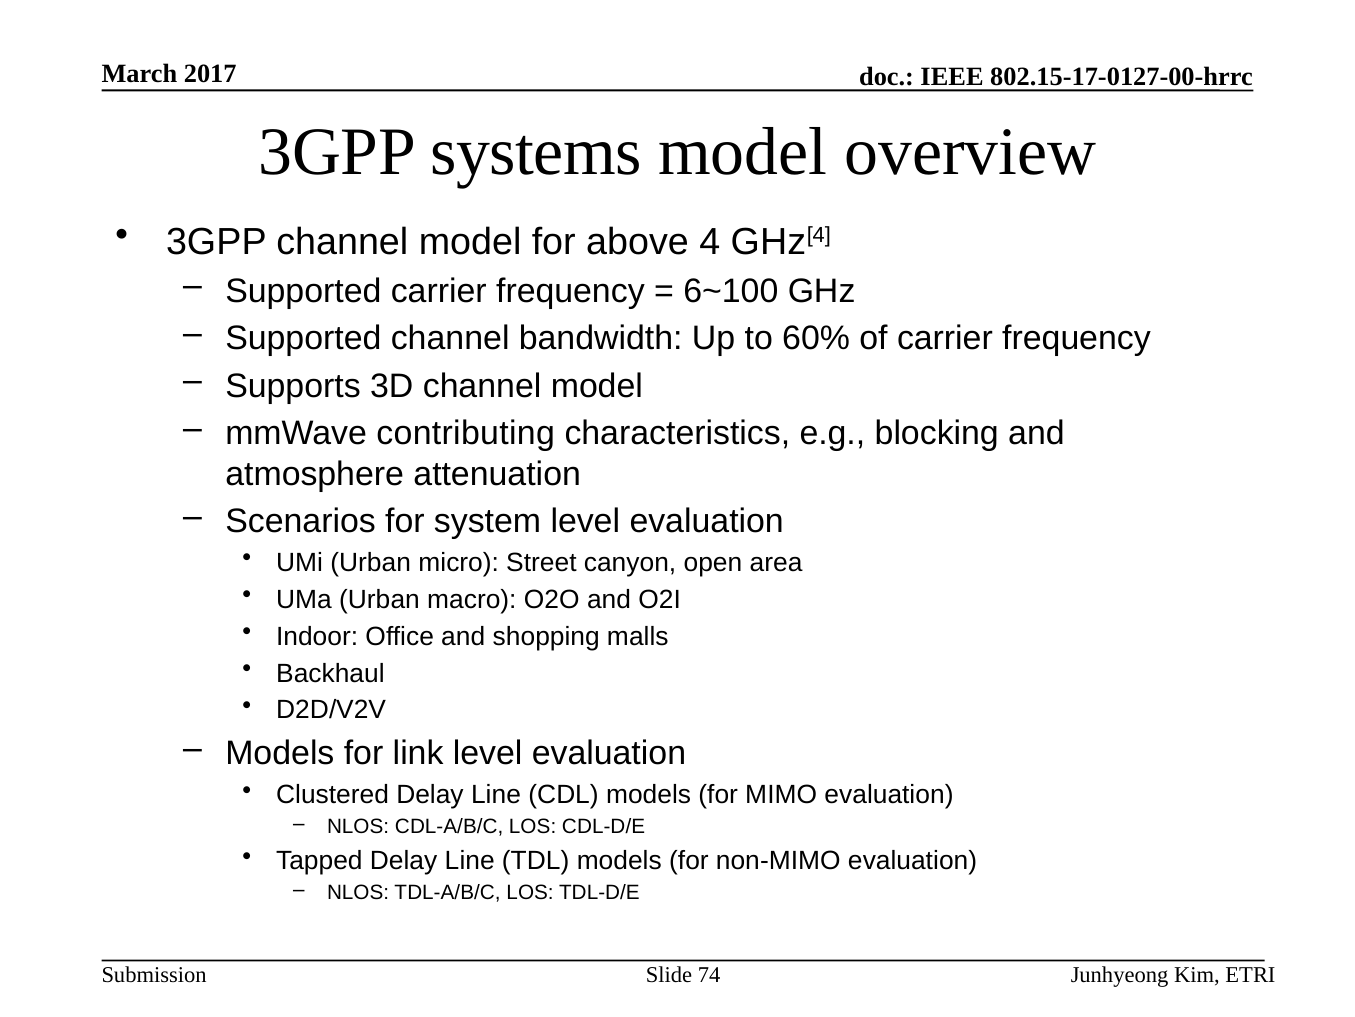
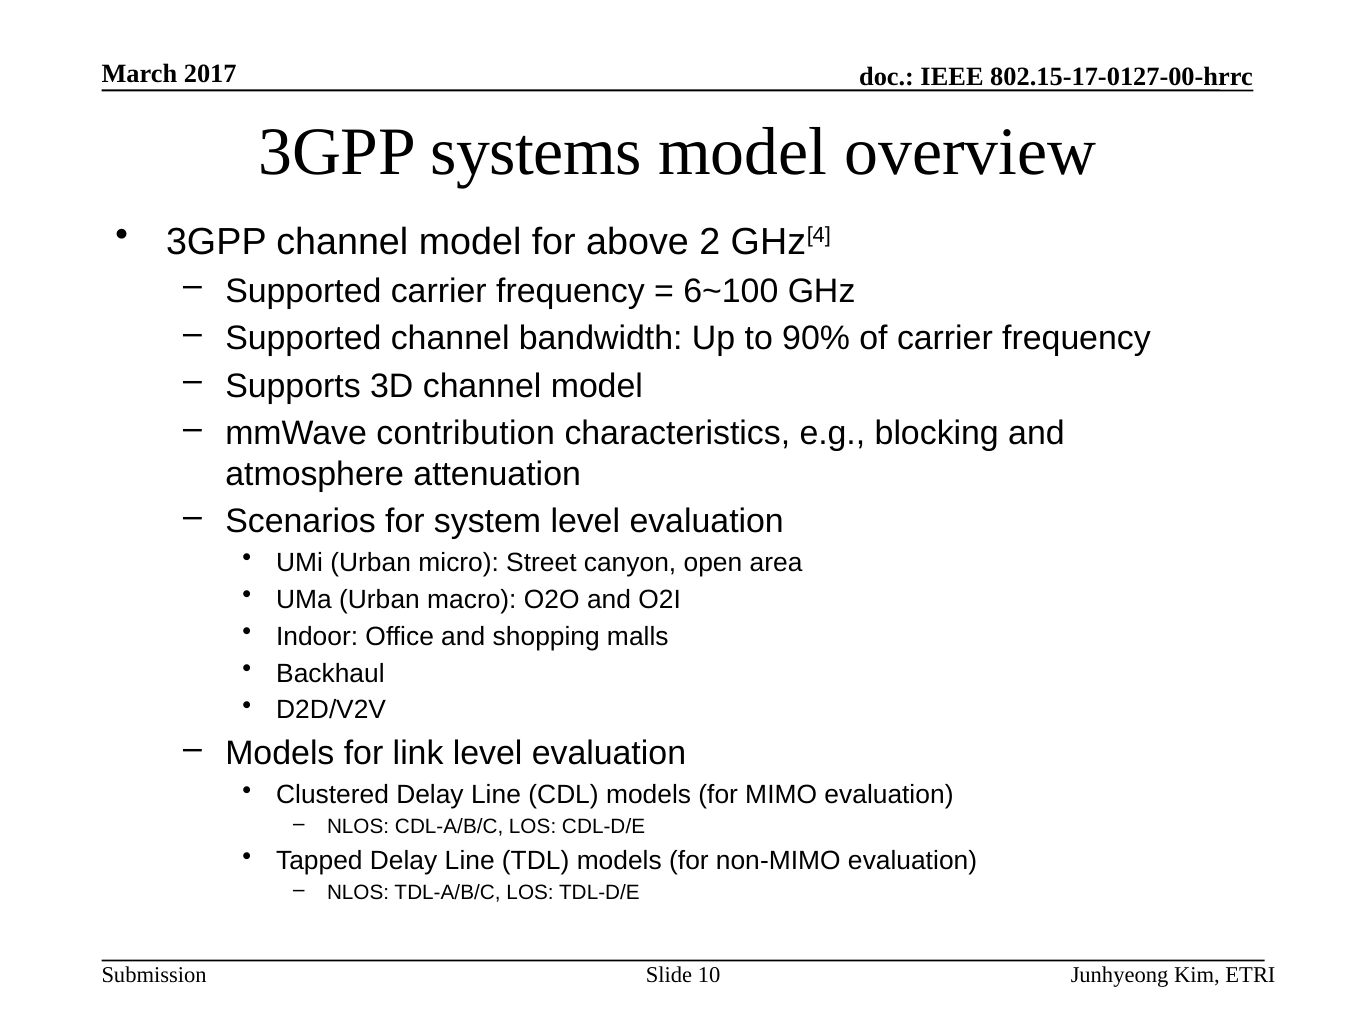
4: 4 -> 2
60%: 60% -> 90%
contributing: contributing -> contribution
74: 74 -> 10
